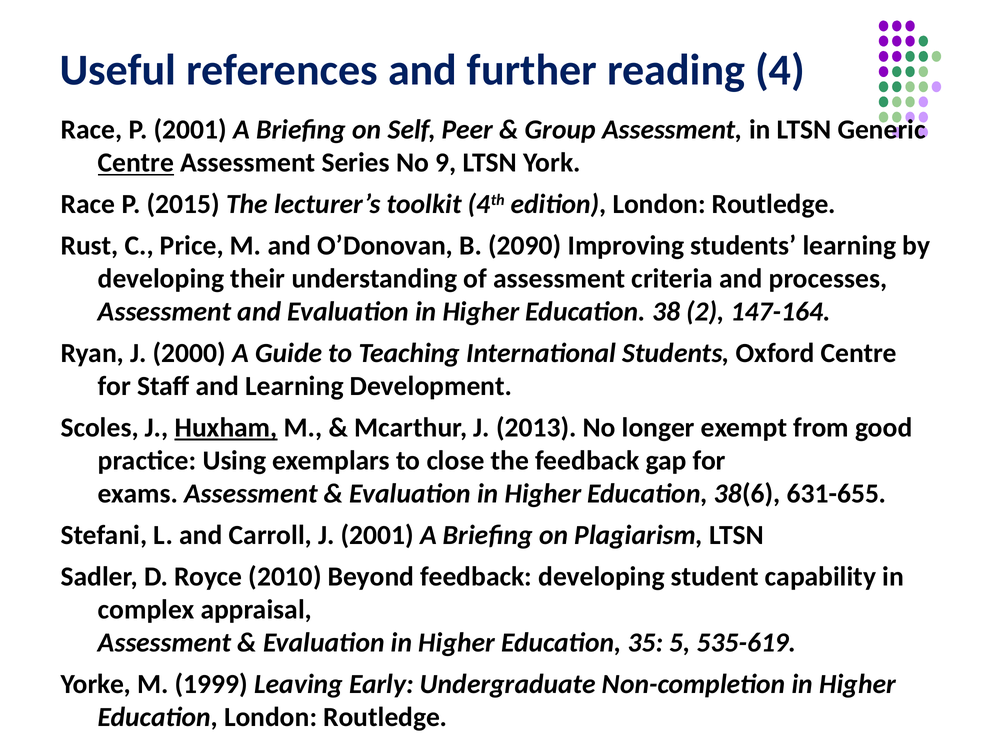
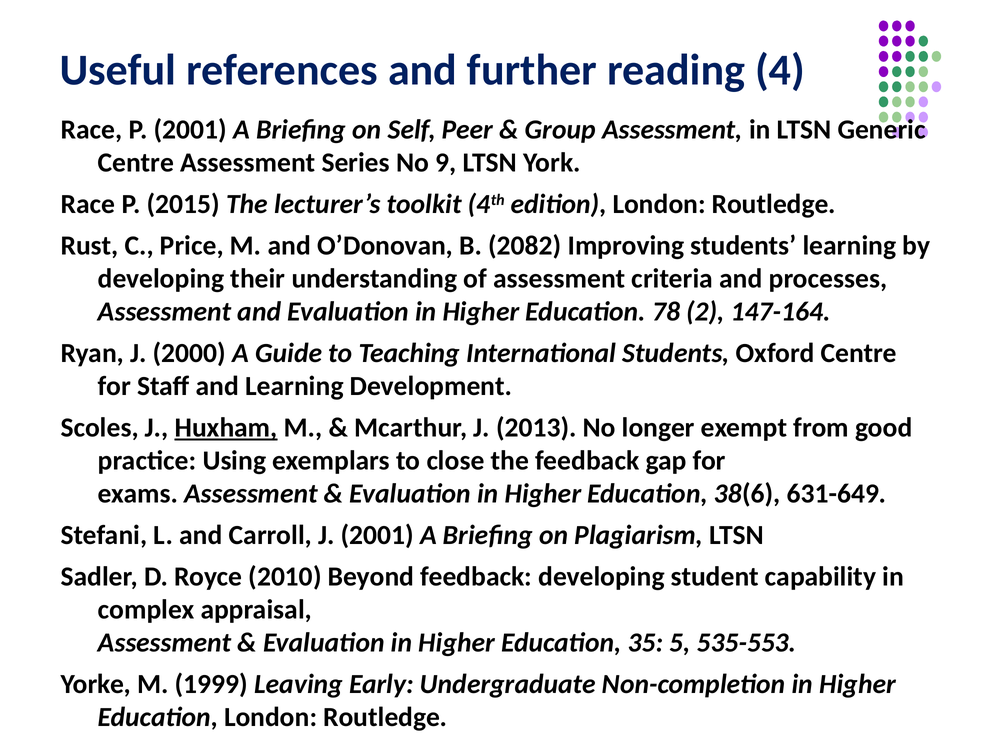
Centre at (136, 163) underline: present -> none
2090: 2090 -> 2082
38: 38 -> 78
631-655: 631-655 -> 631-649
535-619: 535-619 -> 535-553
